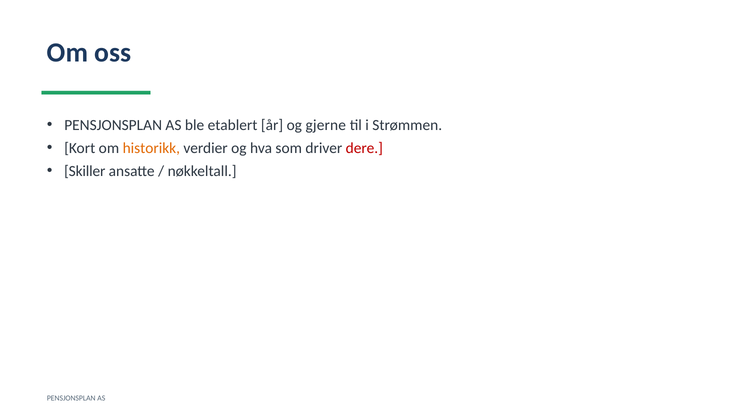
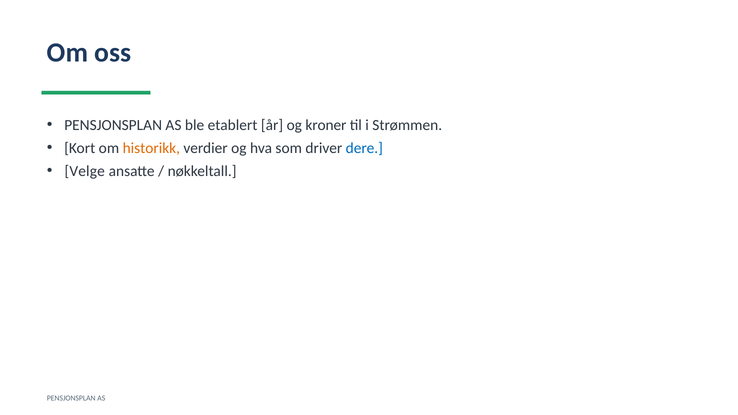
gjerne: gjerne -> kroner
dere colour: red -> blue
Skiller: Skiller -> Velge
